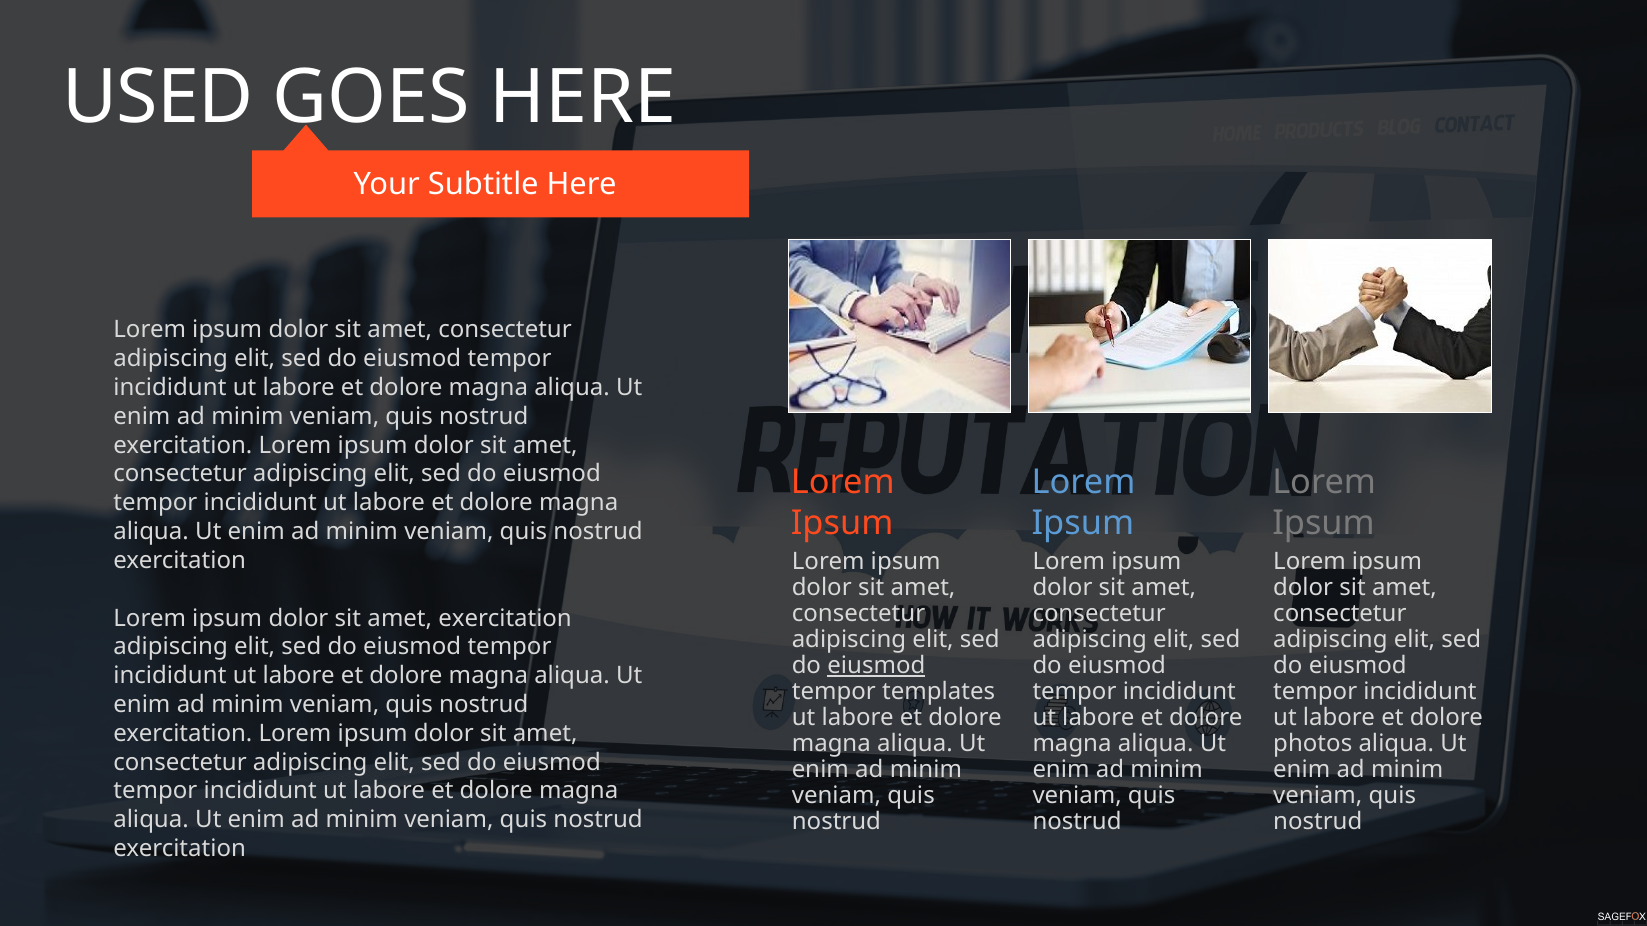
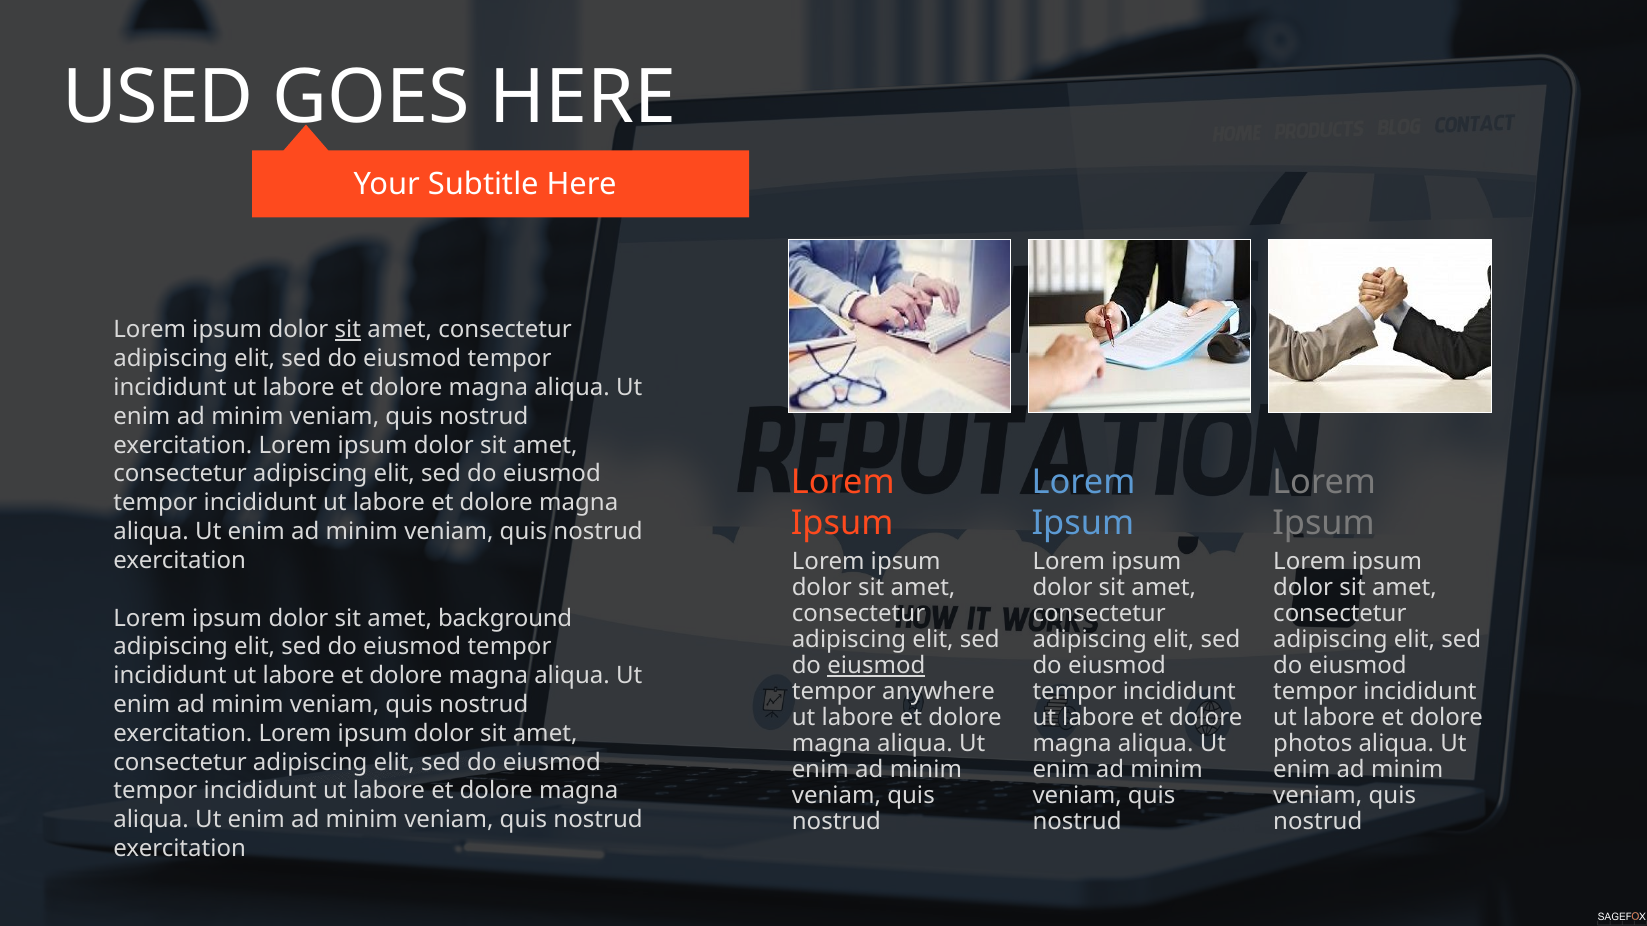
sit at (348, 330) underline: none -> present
amet exercitation: exercitation -> background
templates: templates -> anywhere
